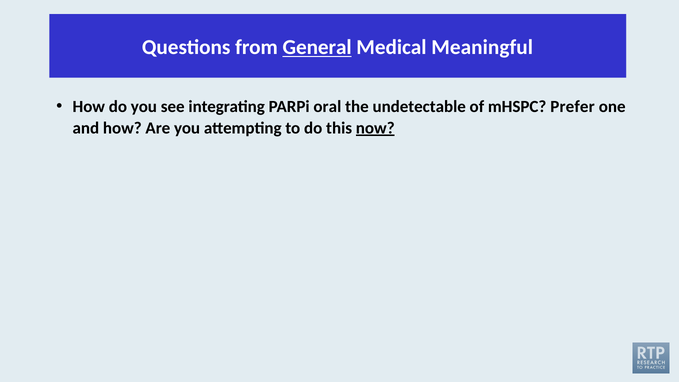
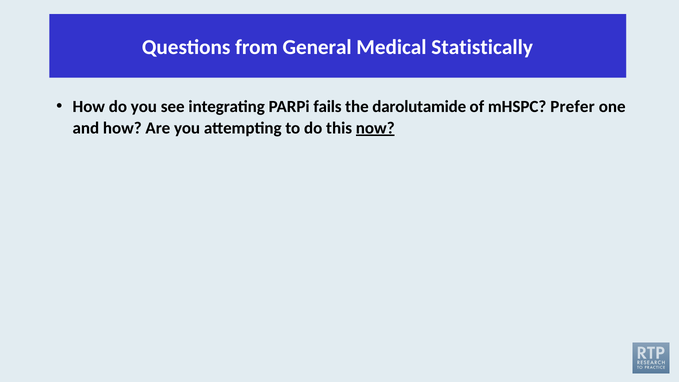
General underline: present -> none
Meaningful: Meaningful -> Statistically
oral: oral -> fails
undetectable: undetectable -> darolutamide
